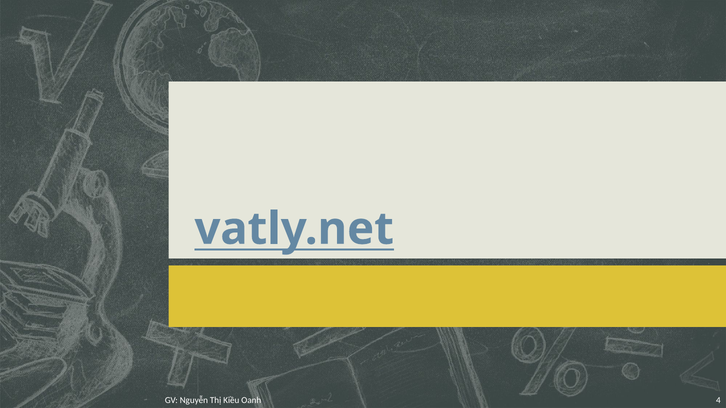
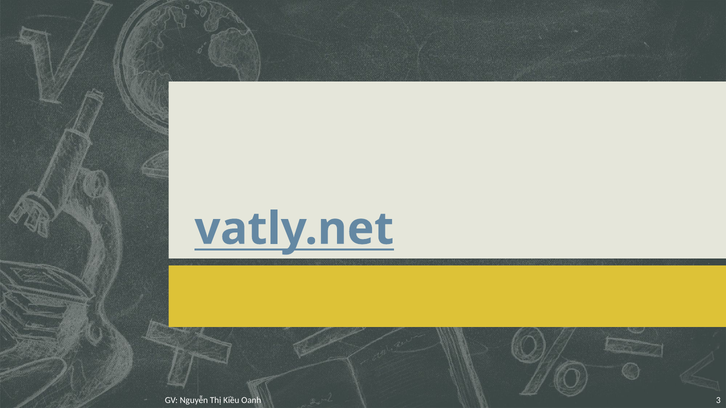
4: 4 -> 3
